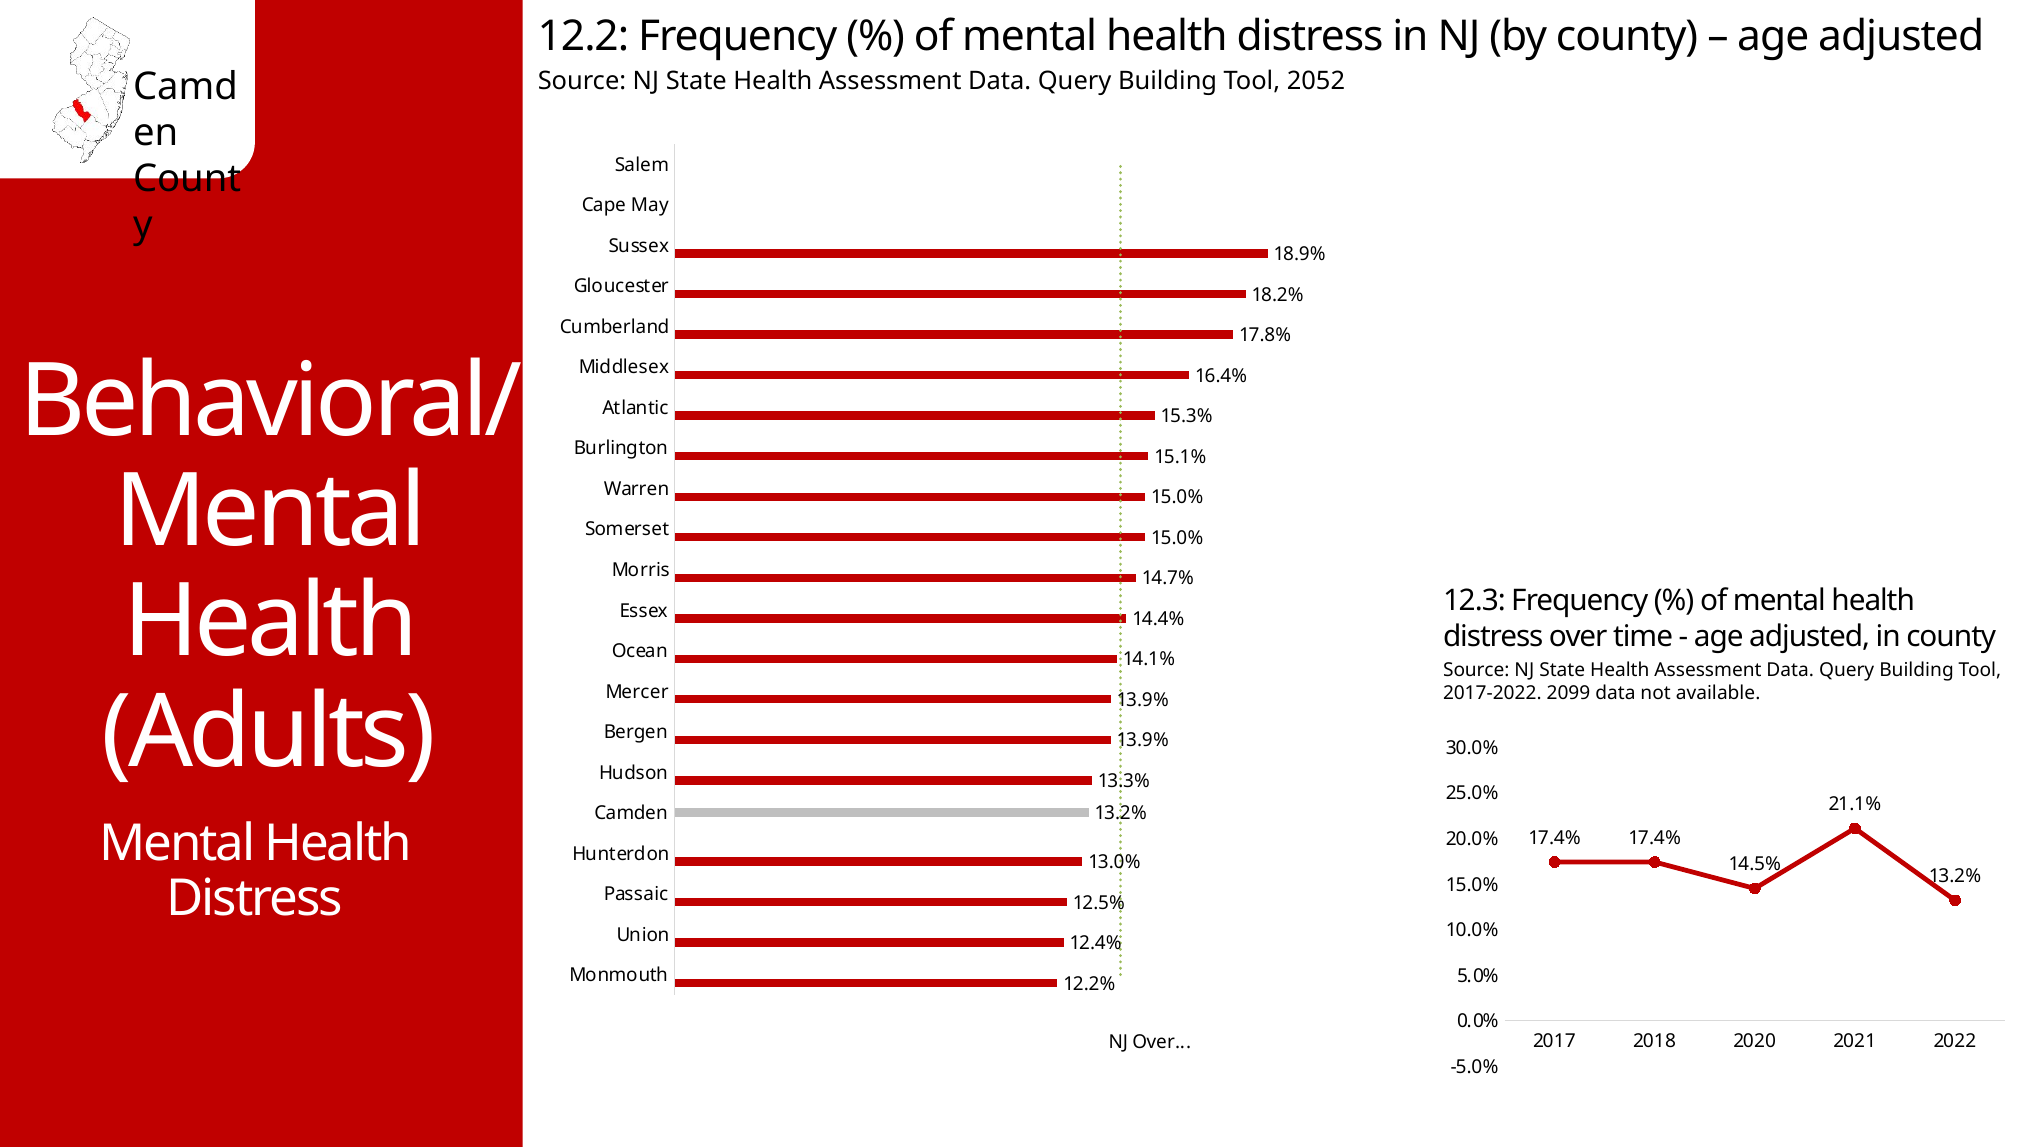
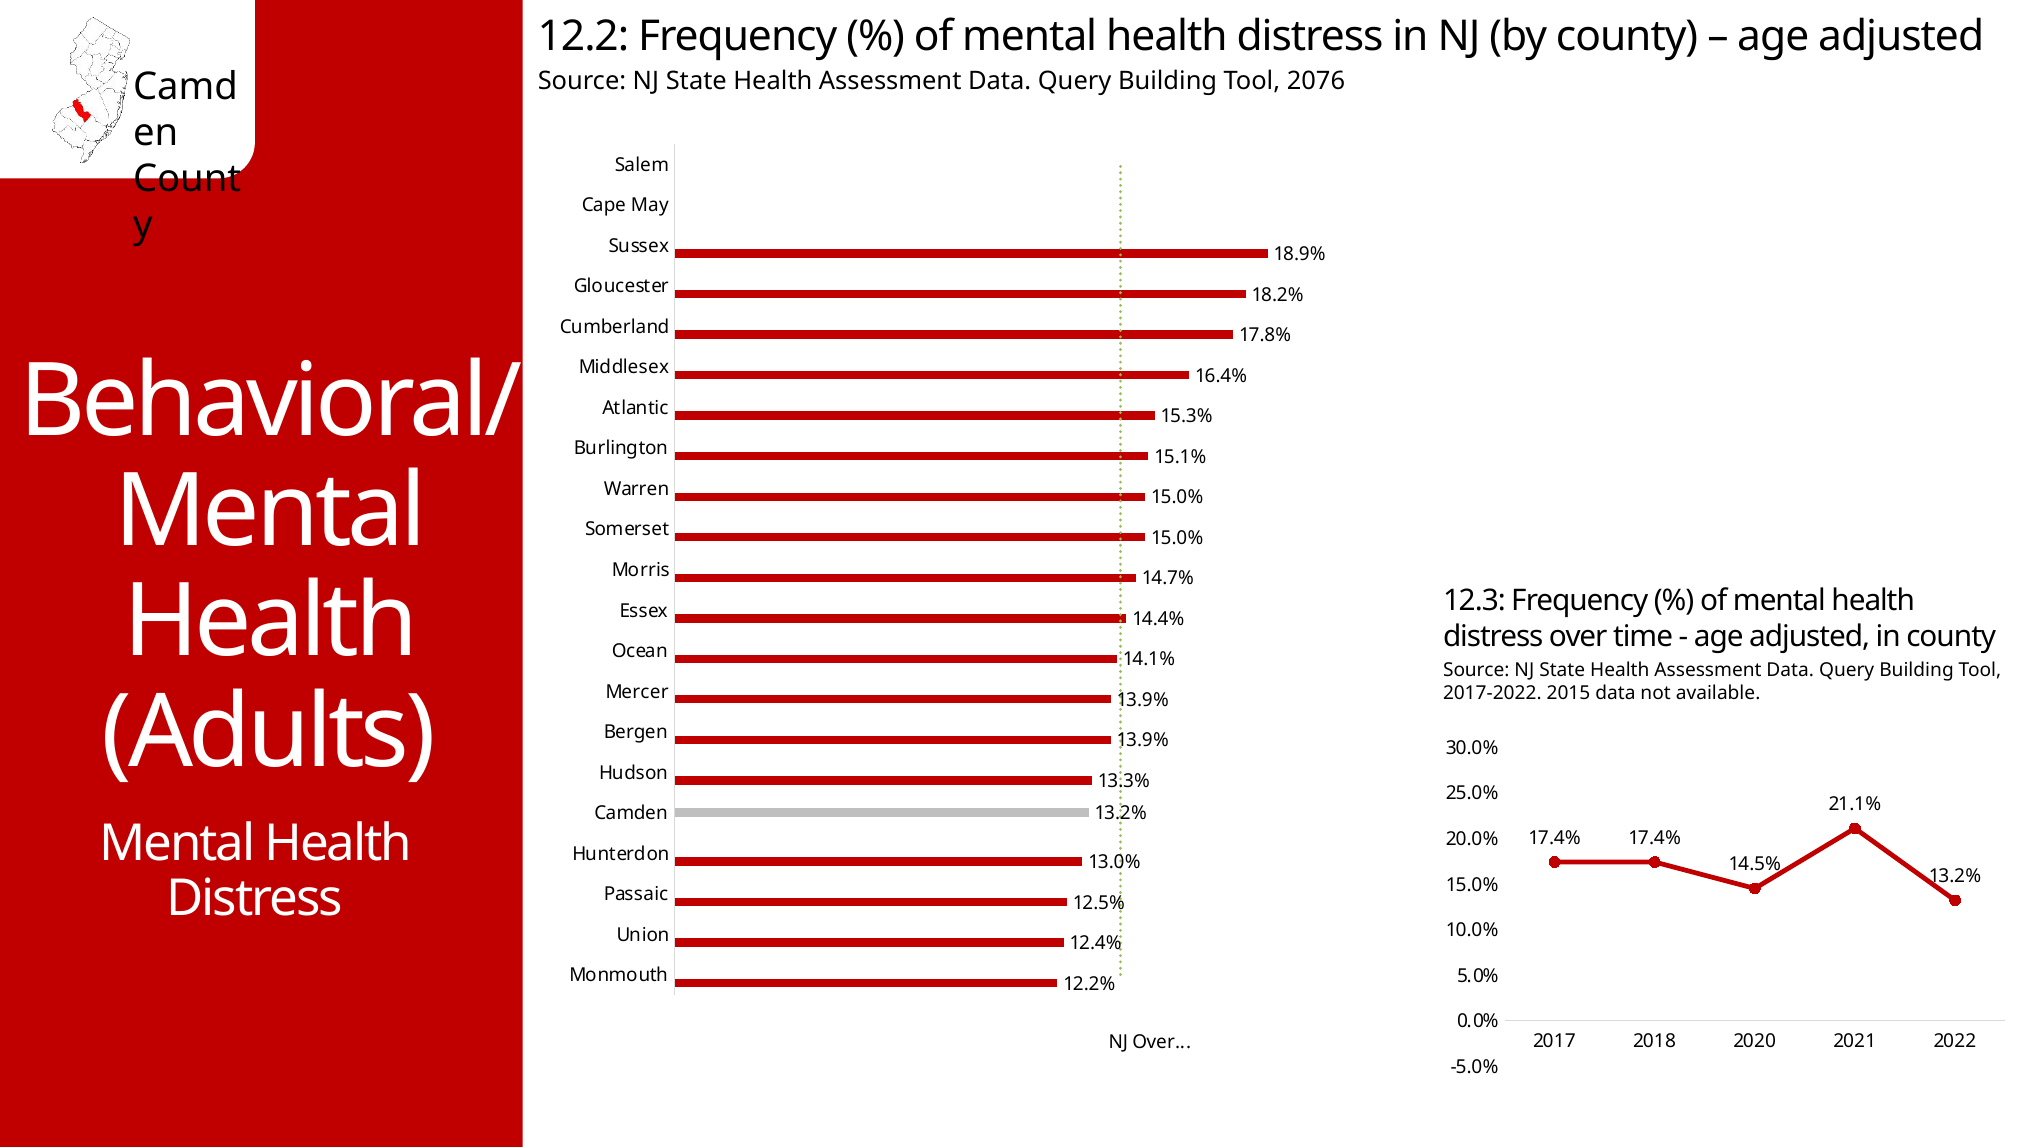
2052: 2052 -> 2076
2099: 2099 -> 2015
